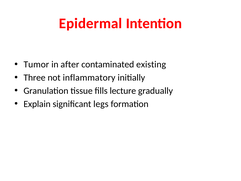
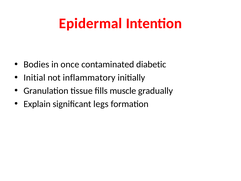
Tumor: Tumor -> Bodies
after: after -> once
existing: existing -> diabetic
Three: Three -> Initial
lecture: lecture -> muscle
